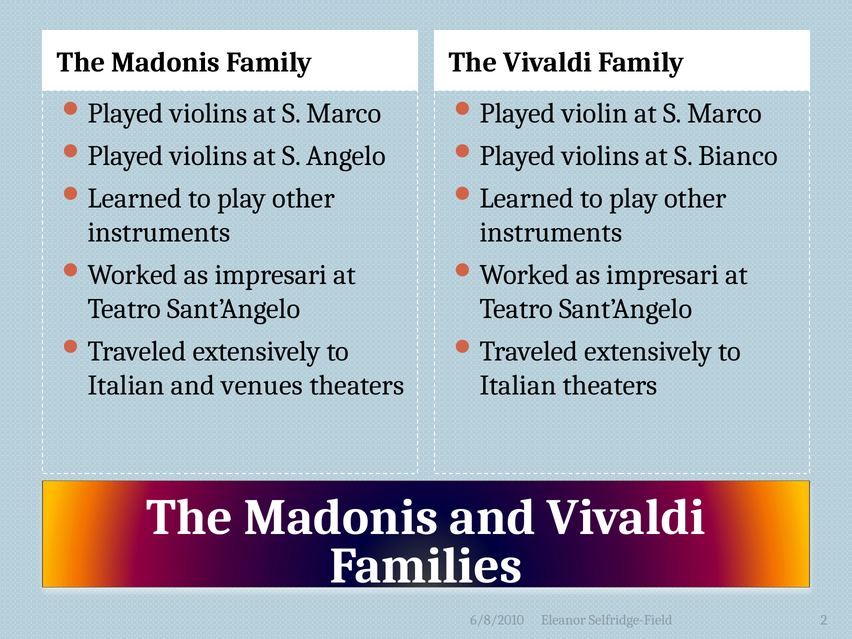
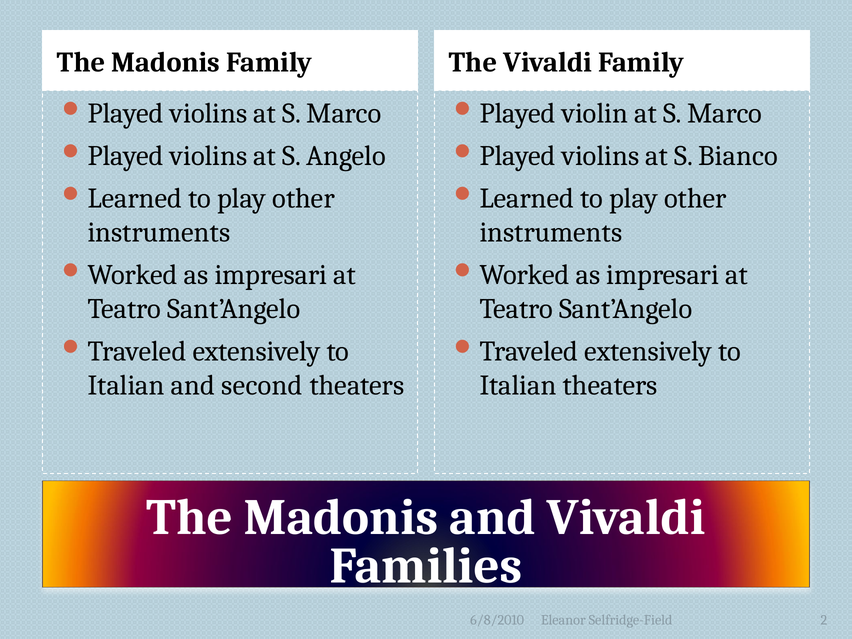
venues: venues -> second
